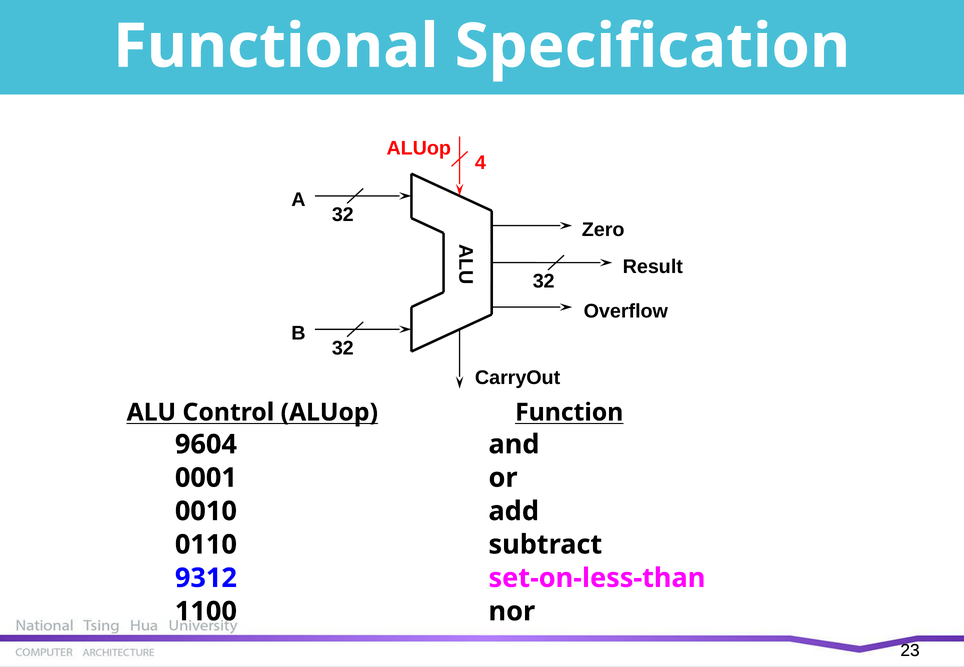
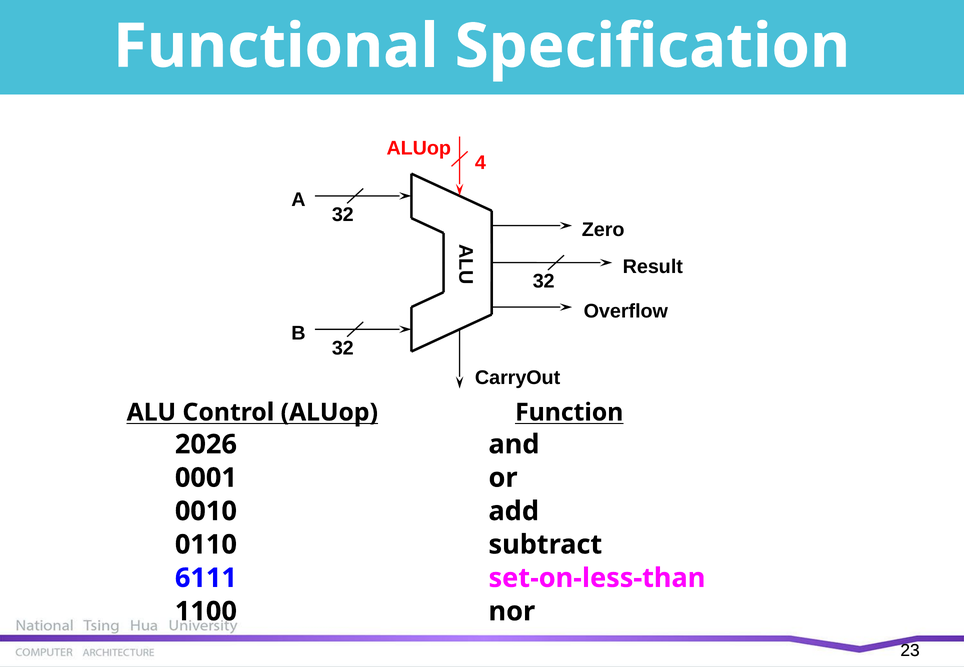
9604: 9604 -> 2026
9312: 9312 -> 6111
